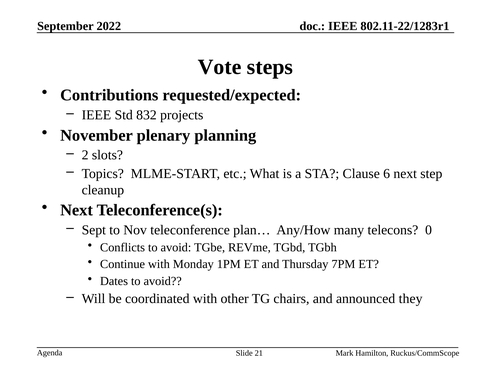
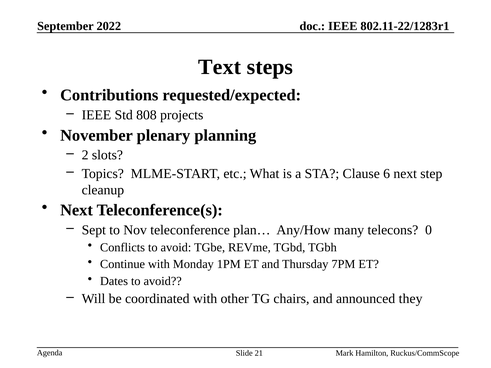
Vote: Vote -> Text
832: 832 -> 808
